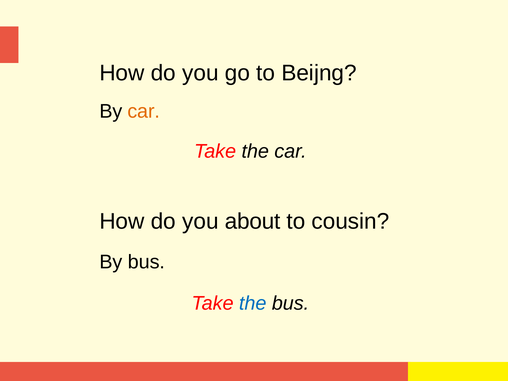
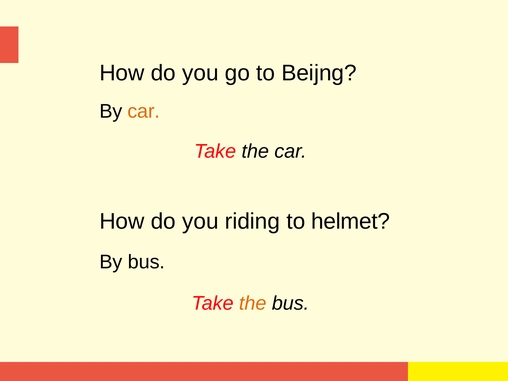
about: about -> riding
cousin: cousin -> helmet
the at (253, 303) colour: blue -> orange
